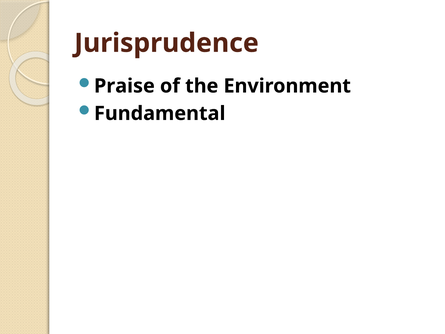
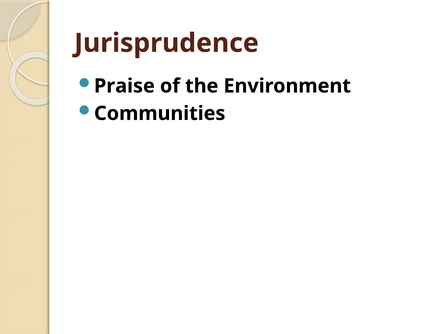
Fundamental: Fundamental -> Communities
